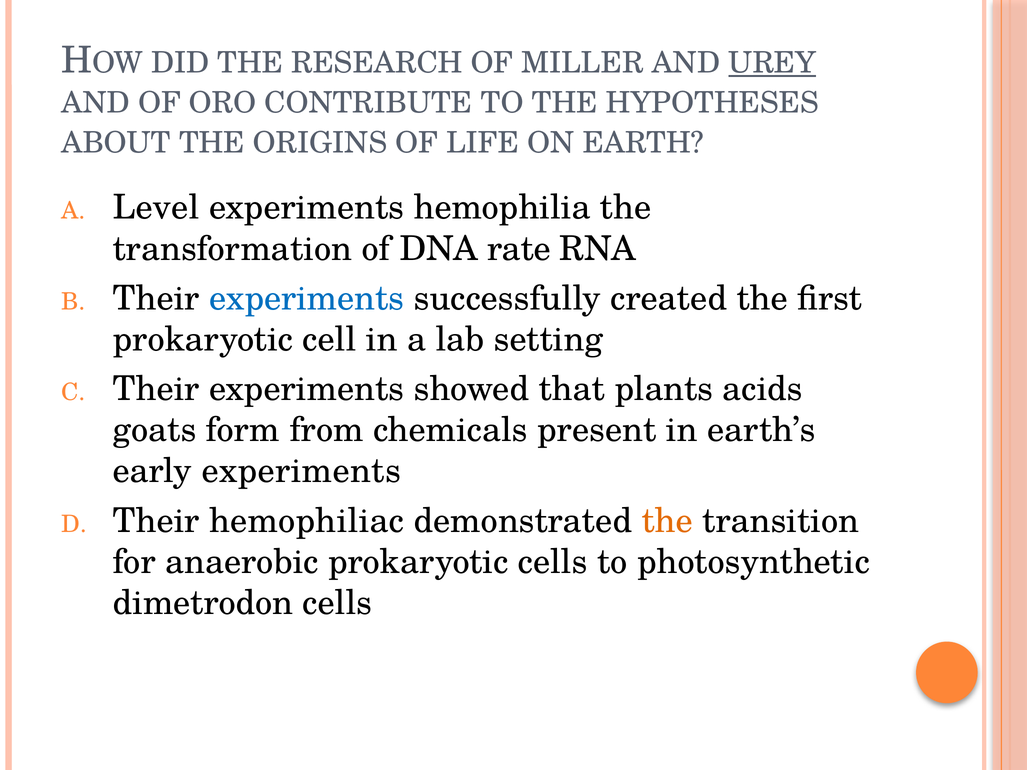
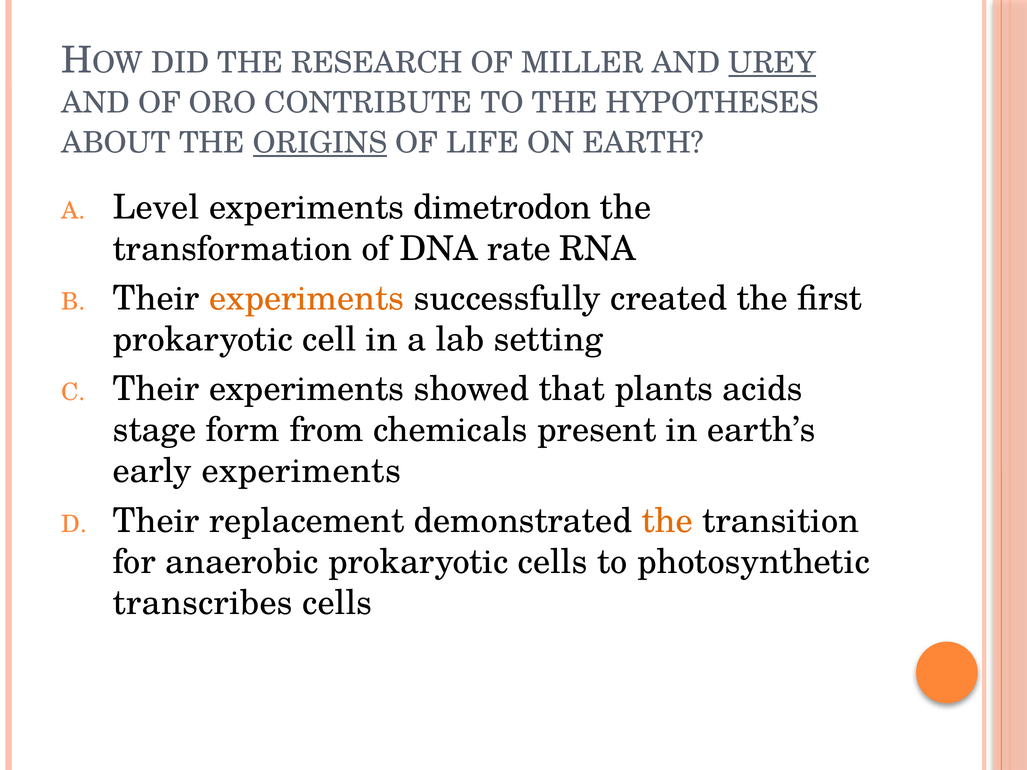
ORIGINS underline: none -> present
hemophilia: hemophilia -> dimetrodon
experiments at (307, 298) colour: blue -> orange
goats: goats -> stage
hemophiliac: hemophiliac -> replacement
dimetrodon: dimetrodon -> transcribes
